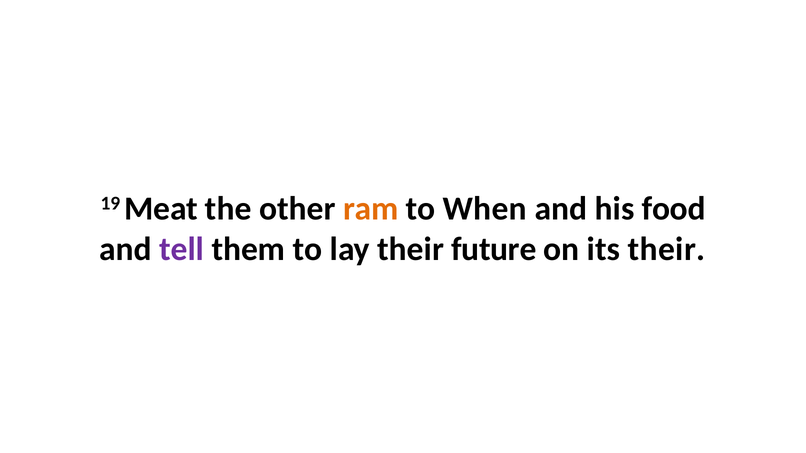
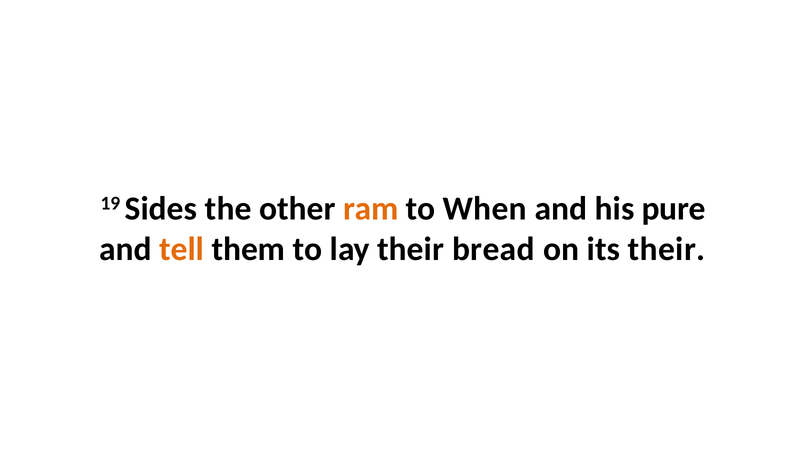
Meat: Meat -> Sides
food: food -> pure
tell colour: purple -> orange
future: future -> bread
